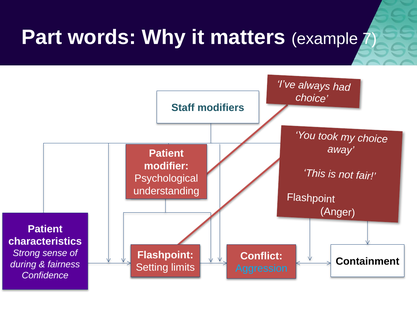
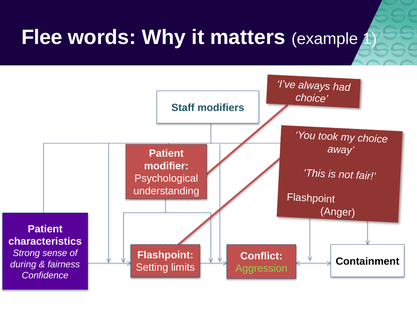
Part: Part -> Flee
7: 7 -> 1
Aggression colour: light blue -> light green
